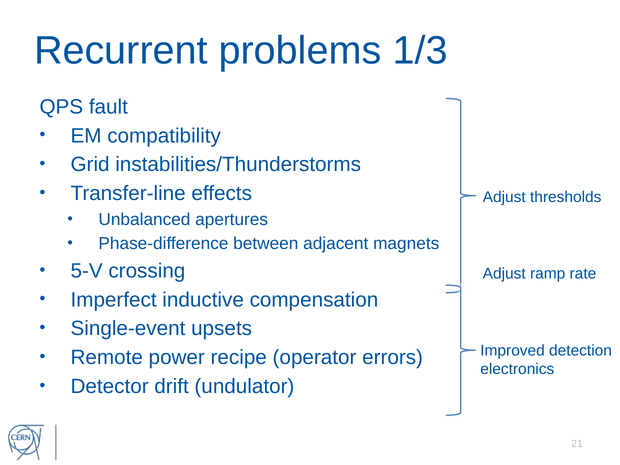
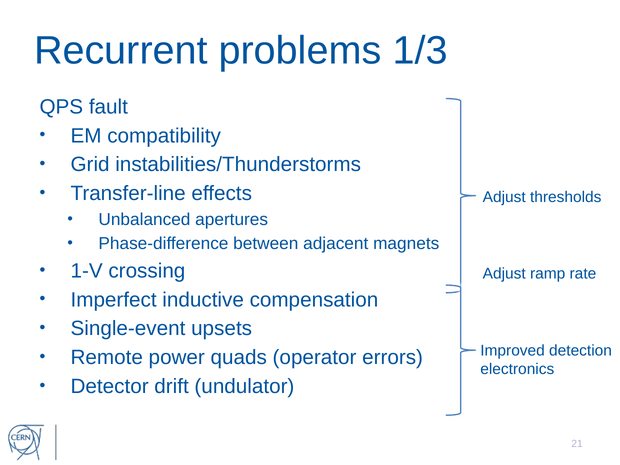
5-V: 5-V -> 1-V
recipe: recipe -> quads
